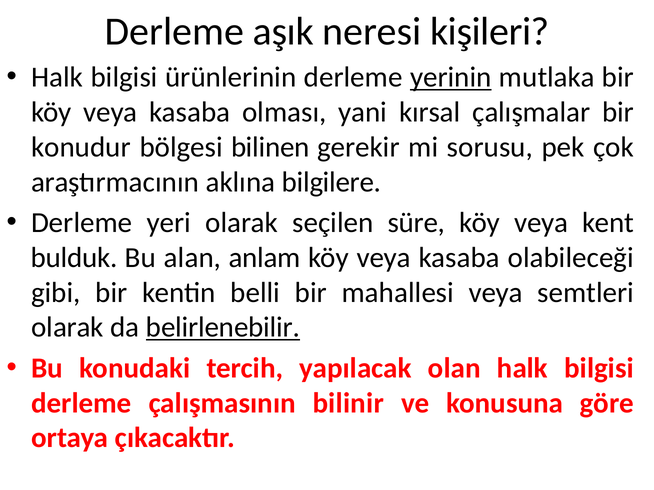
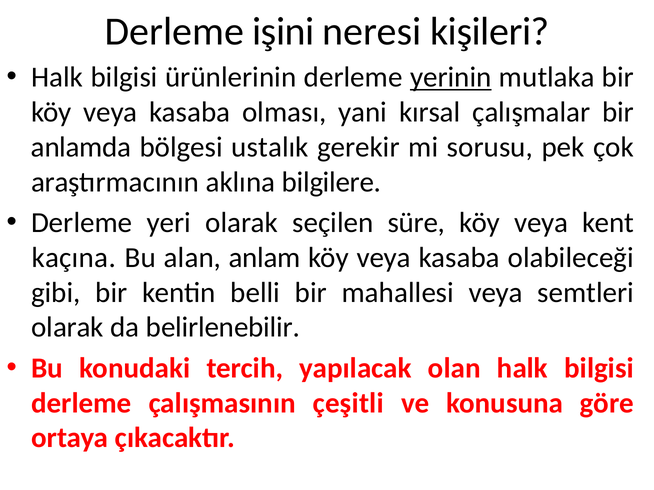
aşık: aşık -> işini
konudur: konudur -> anlamda
bilinen: bilinen -> ustalık
bulduk: bulduk -> kaçına
belirlenebilir underline: present -> none
bilinir: bilinir -> çeşitli
